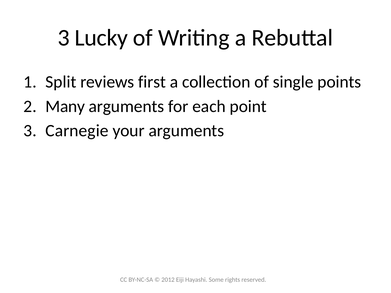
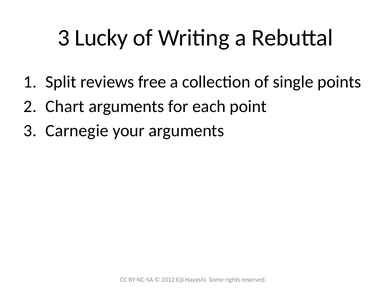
first: first -> free
Many: Many -> Chart
